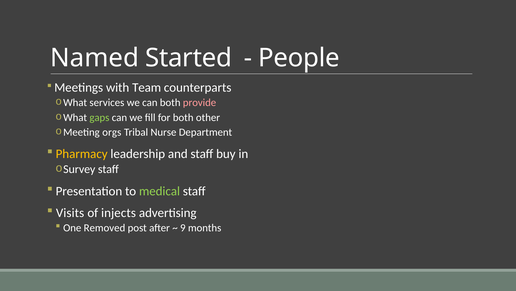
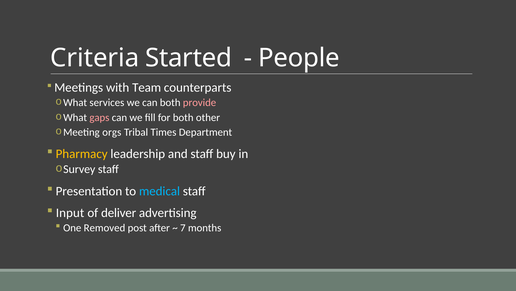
Named: Named -> Criteria
gaps colour: light green -> pink
Nurse: Nurse -> Times
medical colour: light green -> light blue
Visits: Visits -> Input
injects: injects -> deliver
9: 9 -> 7
